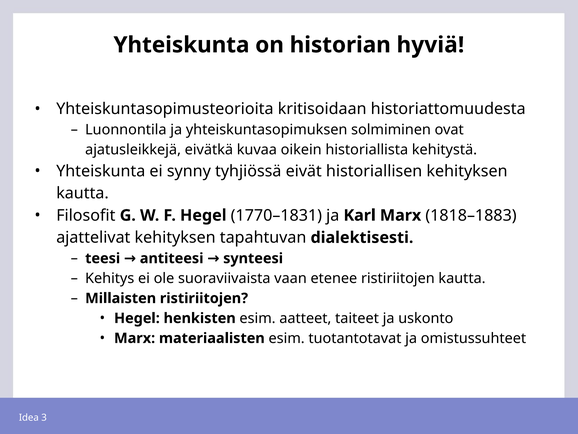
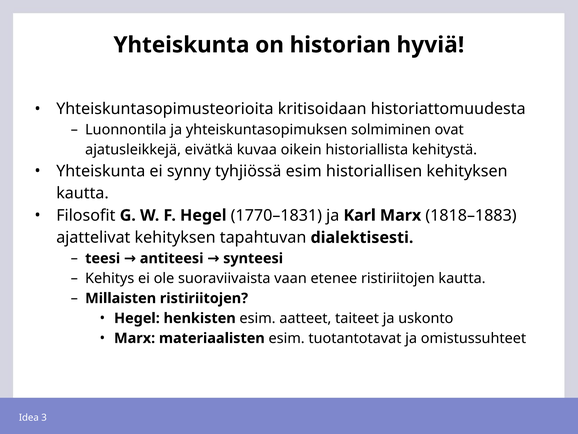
tyhjiössä eivät: eivät -> esim
